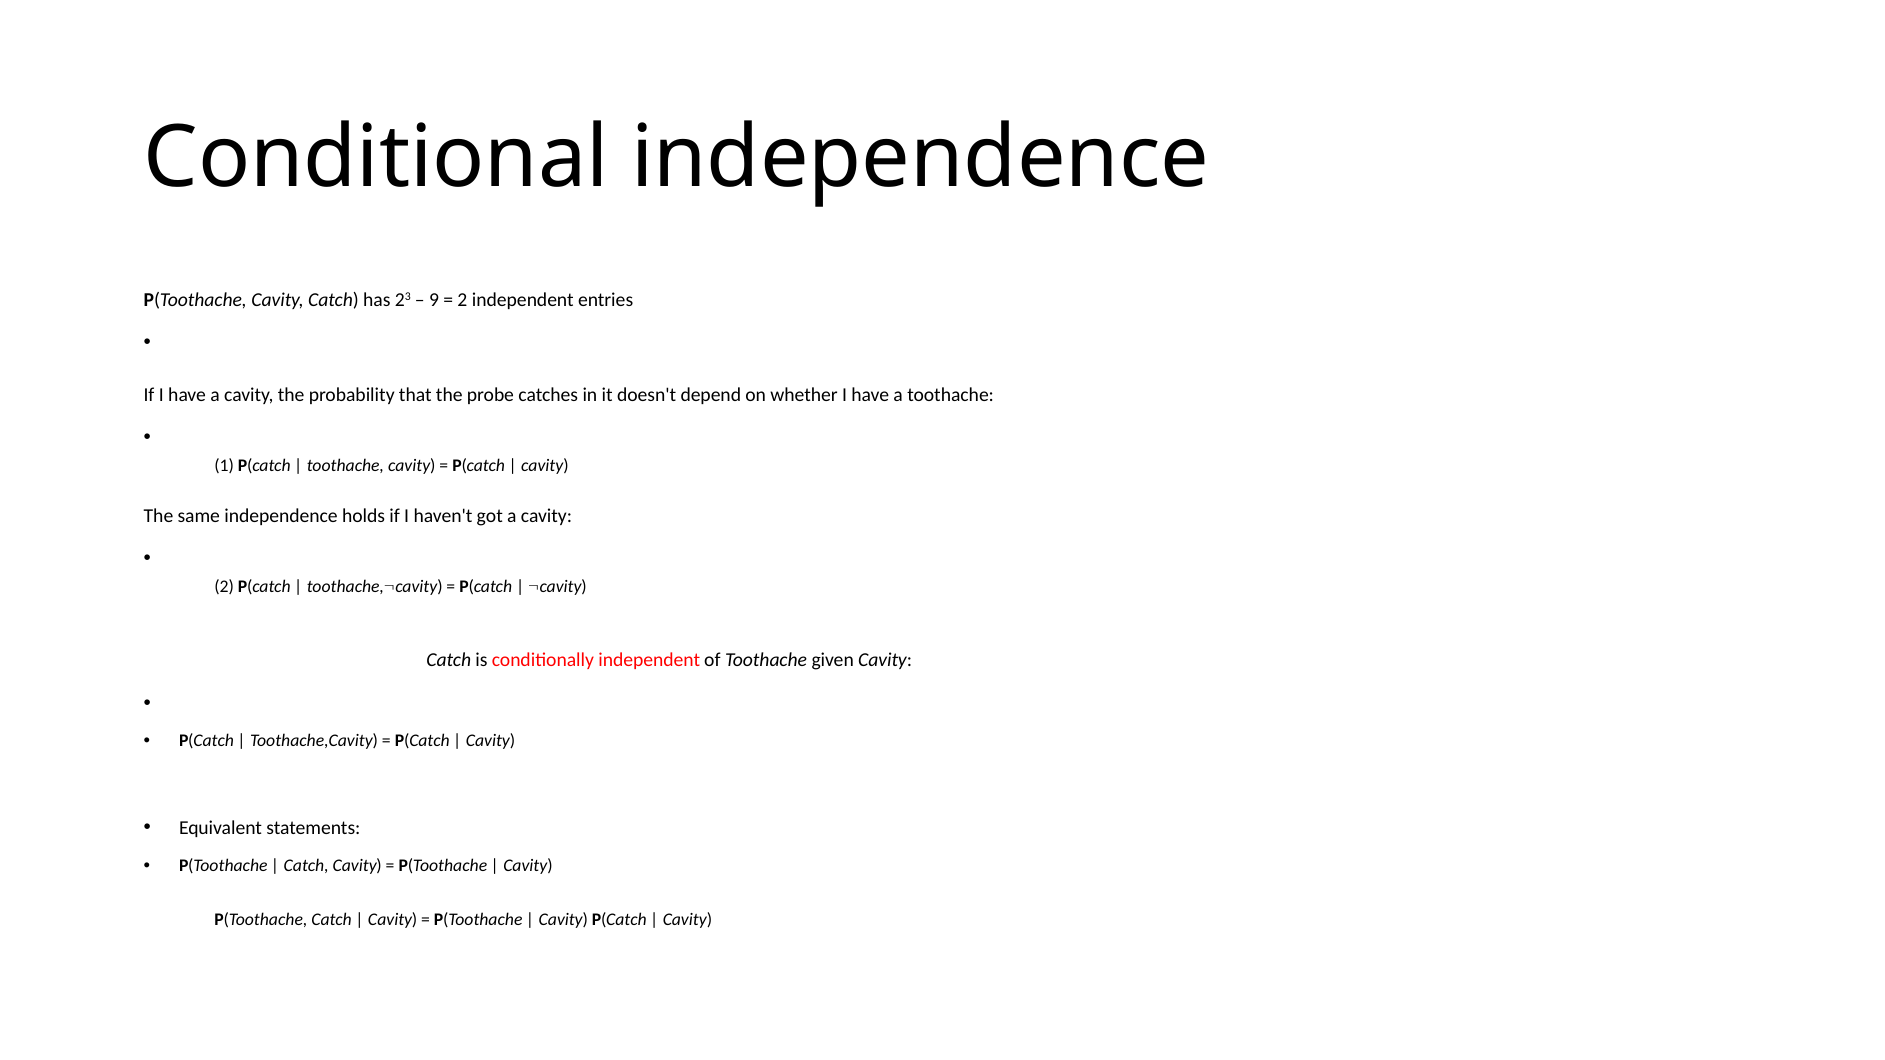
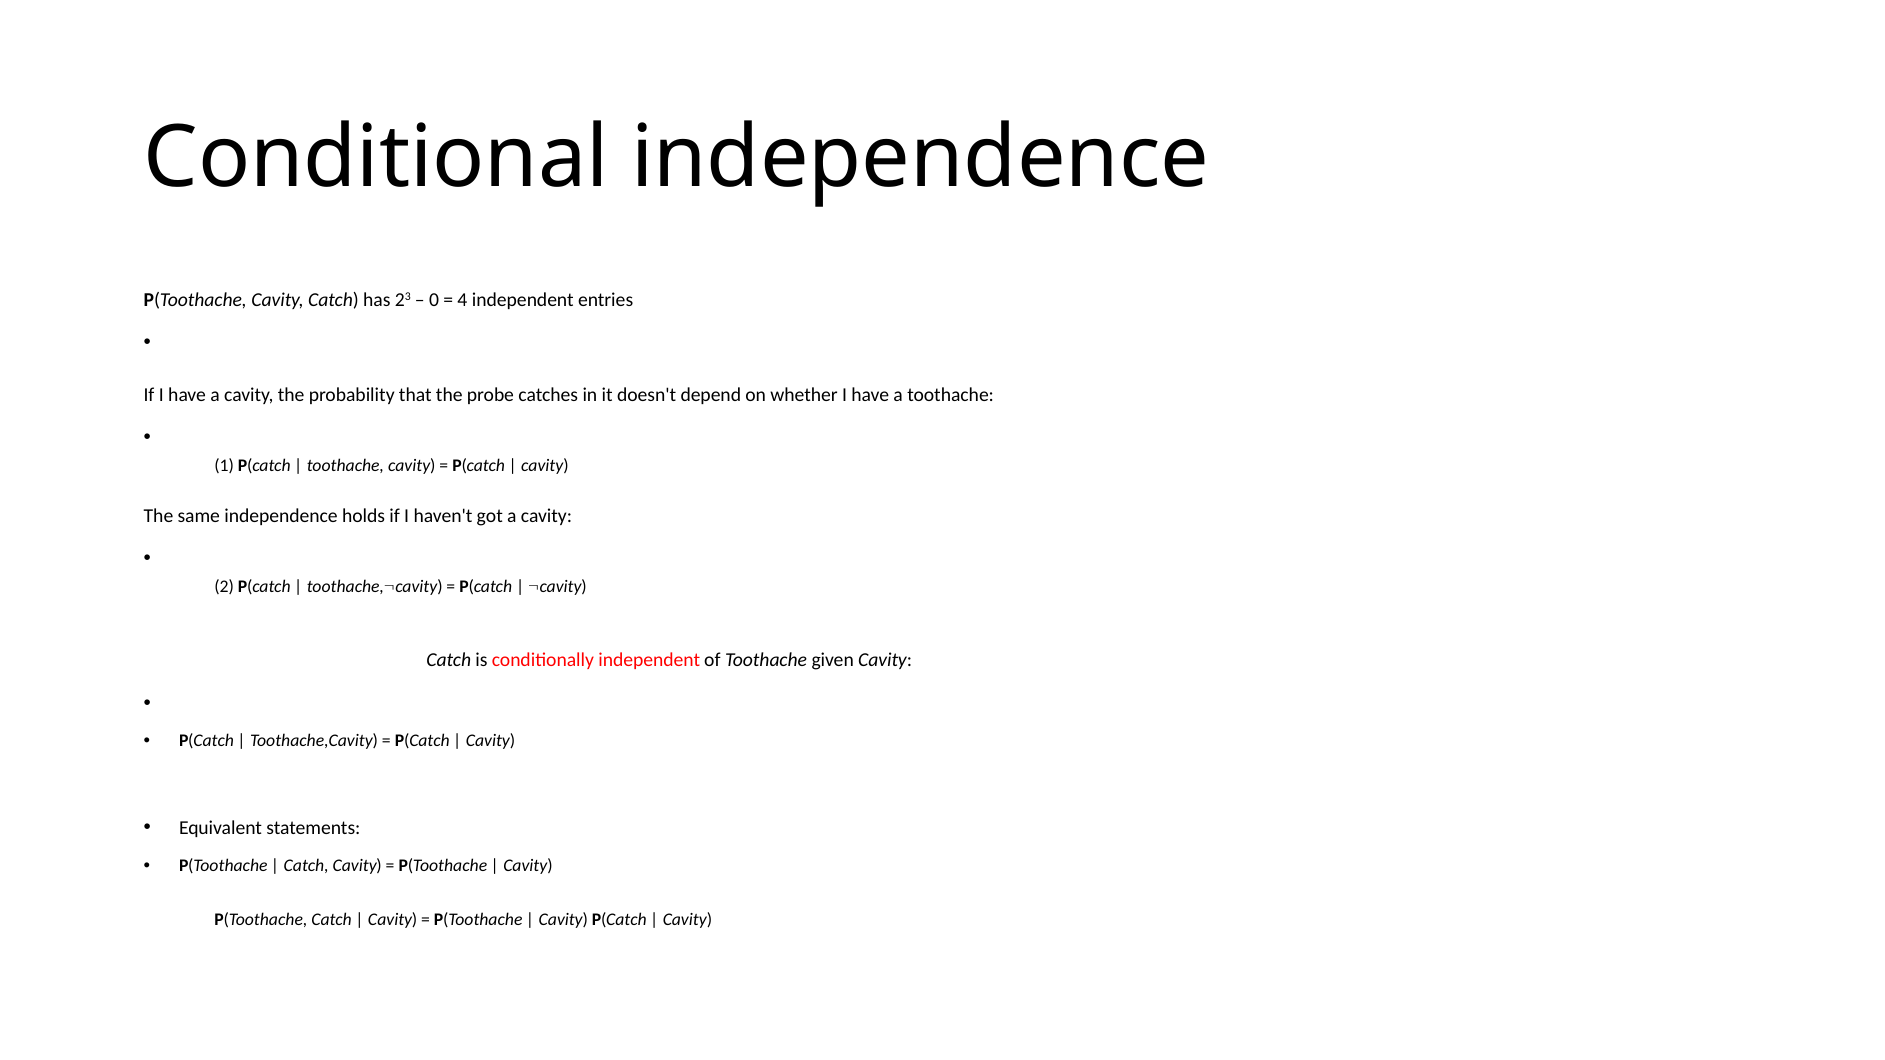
9: 9 -> 0
2 at (462, 300): 2 -> 4
